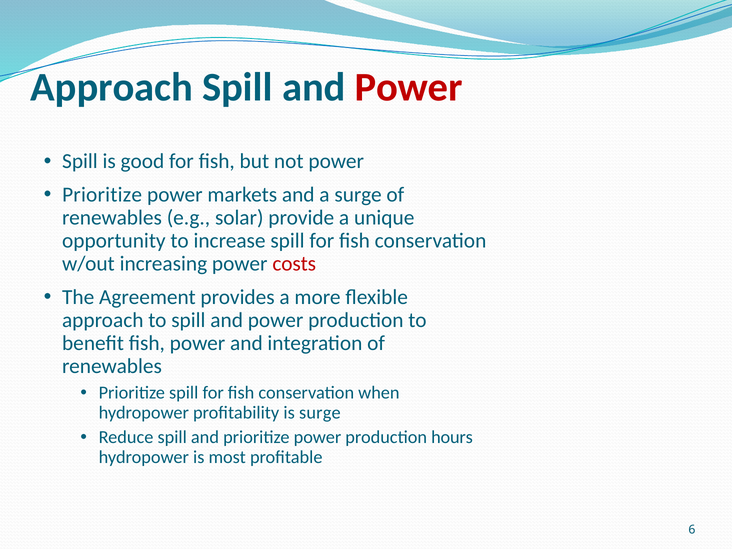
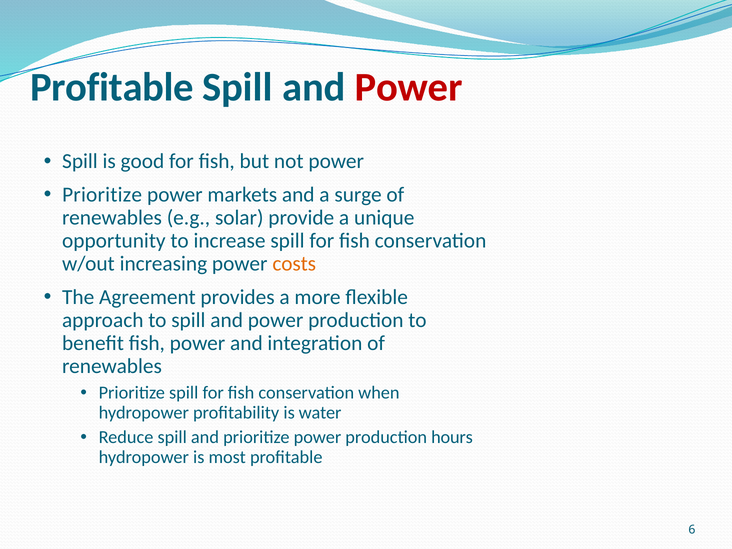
Approach at (112, 88): Approach -> Profitable
costs colour: red -> orange
is surge: surge -> water
